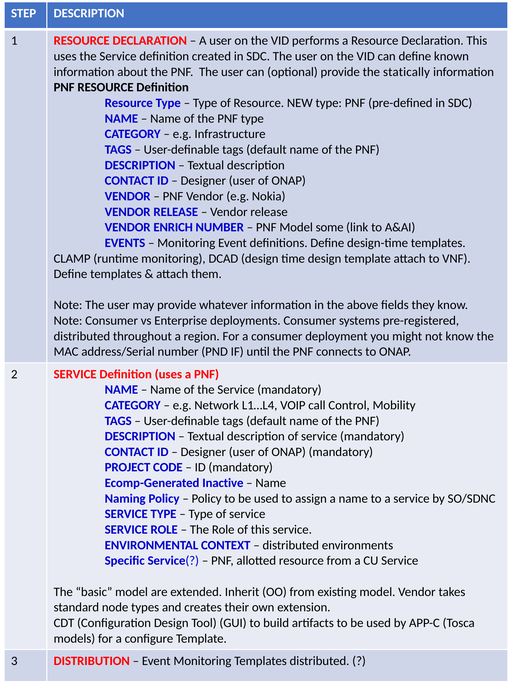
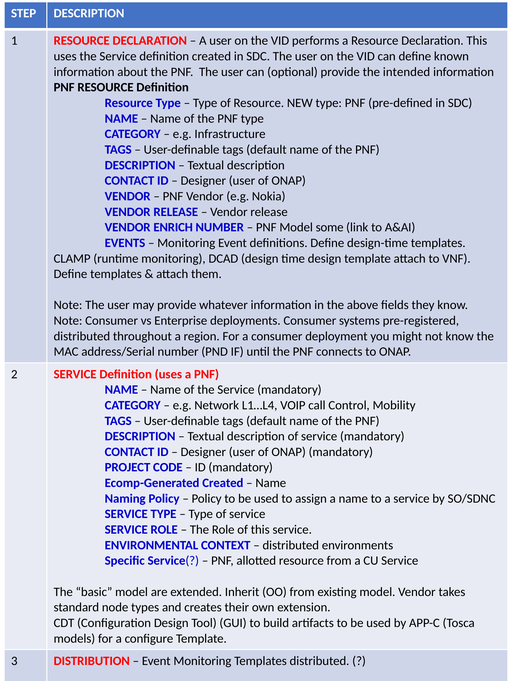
statically: statically -> intended
Ecomp-Generated Inactive: Inactive -> Created
